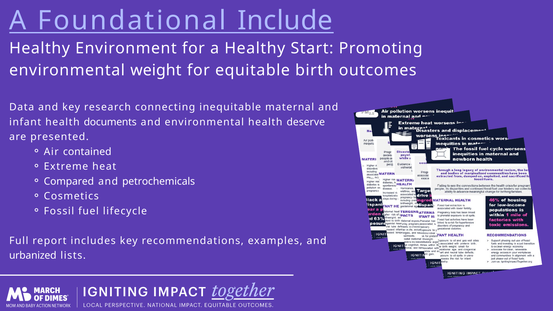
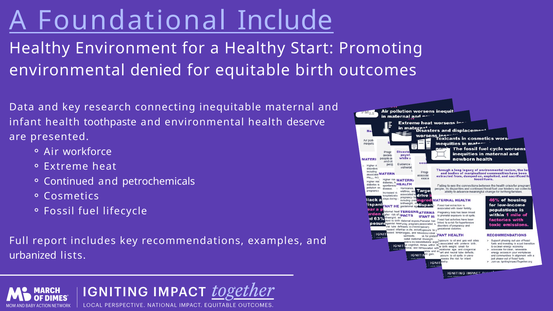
weight: weight -> denied
documents: documents -> toothpaste
contained: contained -> workforce
Compared: Compared -> Continued
